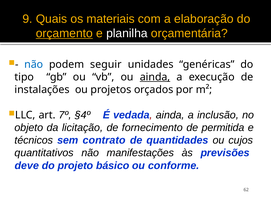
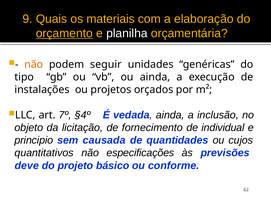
não at (34, 64) colour: blue -> orange
ainda at (155, 77) underline: present -> none
permitida: permitida -> individual
técnicos: técnicos -> principio
contrato: contrato -> causada
manifestações: manifestações -> especificações
